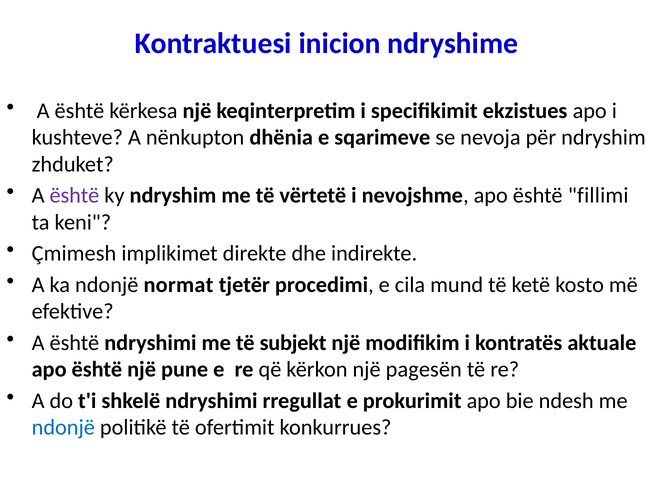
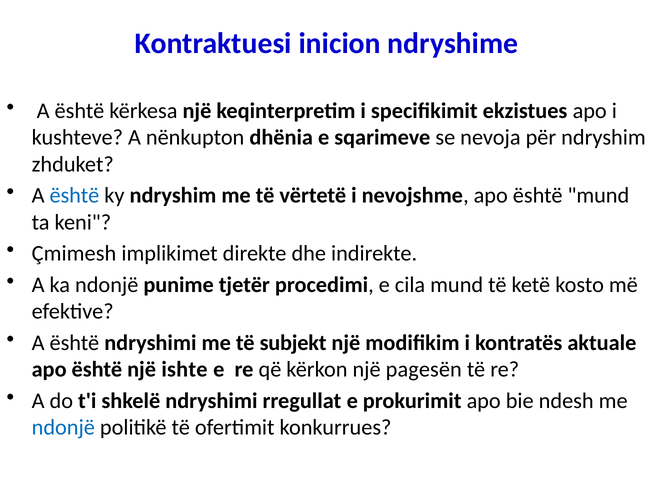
është at (74, 195) colour: purple -> blue
është fillimi: fillimi -> mund
normat: normat -> punime
pune: pune -> ishte
